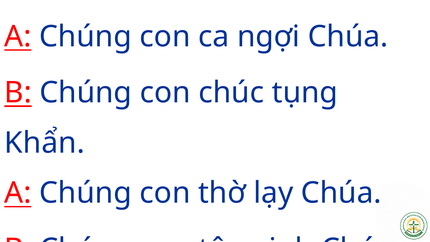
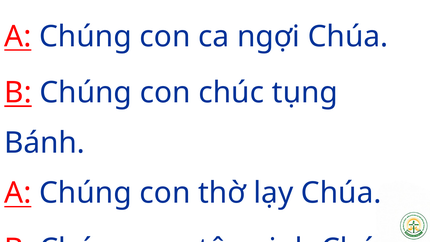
Khẩn: Khẩn -> Bánh
